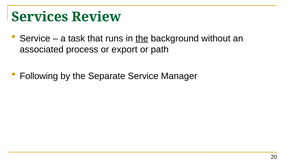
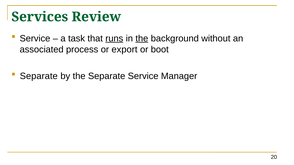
runs underline: none -> present
path: path -> boot
Following at (39, 76): Following -> Separate
